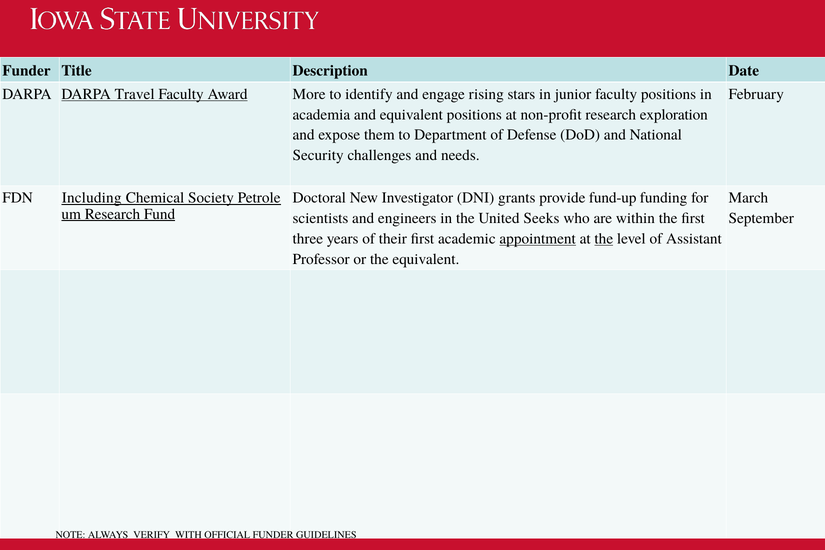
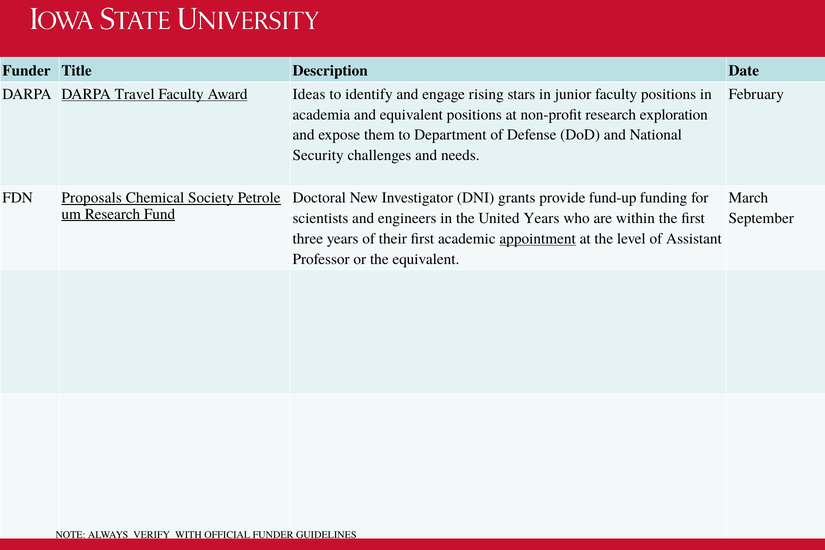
More: More -> Ideas
Including: Including -> Proposals
United Seeks: Seeks -> Years
the at (604, 239) underline: present -> none
